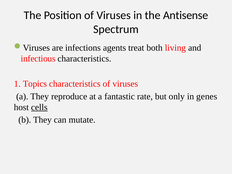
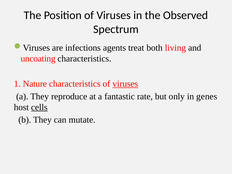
Antisense: Antisense -> Observed
infectious: infectious -> uncoating
Topics: Topics -> Nature
viruses at (125, 84) underline: none -> present
